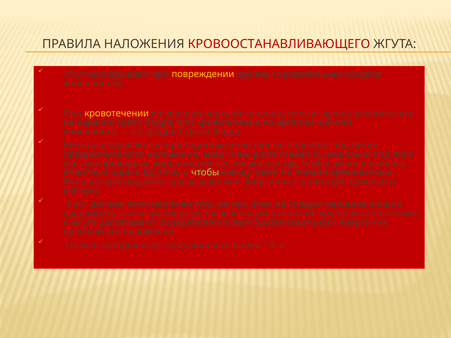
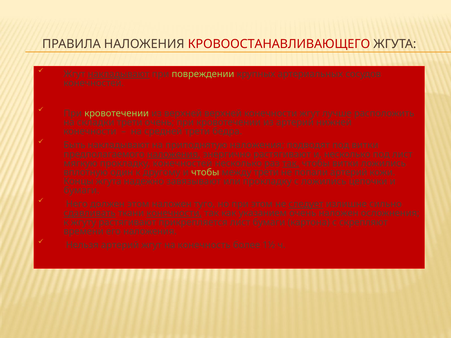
накладывают at (119, 74) underline: none -> present
повреждении colour: yellow -> light green
кровотечении at (117, 113) colour: yellow -> light green
держать: держать -> складки
бедра at (159, 122): бедра -> очень
приподнятую конечности: конечности -> наложения
наложения at (174, 154) underline: none -> present
или энергично: энергично -> прокладку
с вплотную: вплотную -> ложились
мягкую at (82, 190): мягкую -> бумаги
Лист at (77, 204): Лист -> Него
следует underline: none -> present
как несколько: несколько -> указанием
очень крупных: крупных -> наложен
с энергично: энергично -> скрепляют
на сдавливать: сдавливать -> конечность
